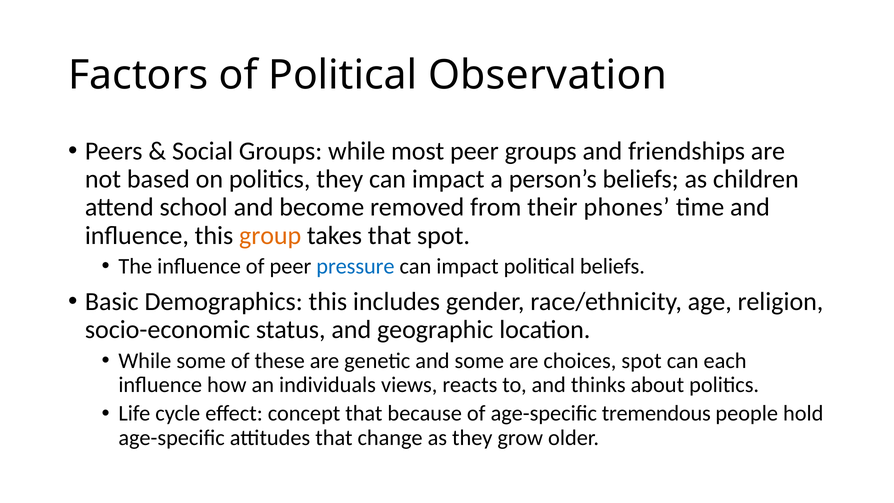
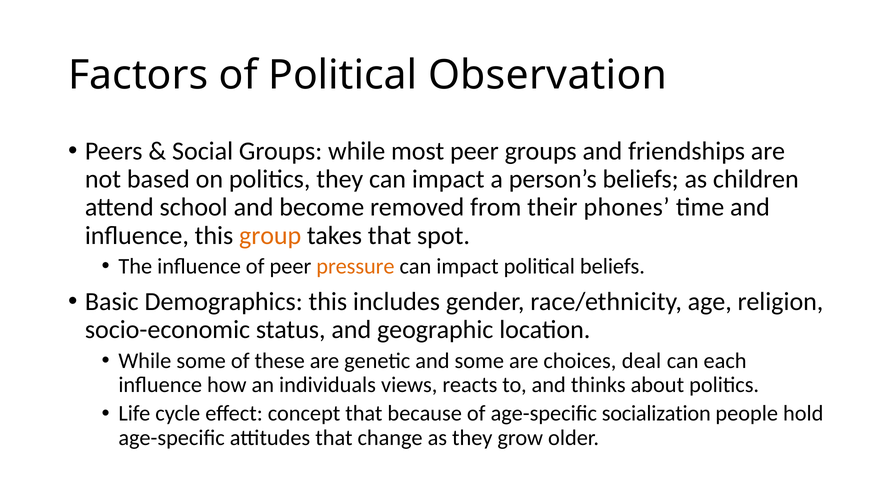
pressure colour: blue -> orange
choices spot: spot -> deal
tremendous: tremendous -> socialization
